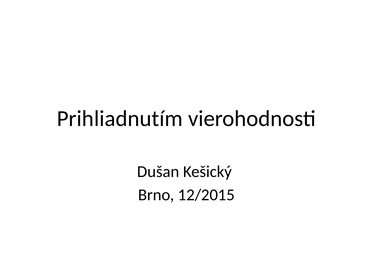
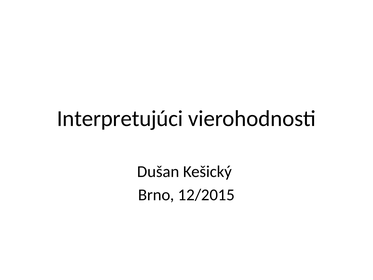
Prihliadnutím: Prihliadnutím -> Interpretujúci
